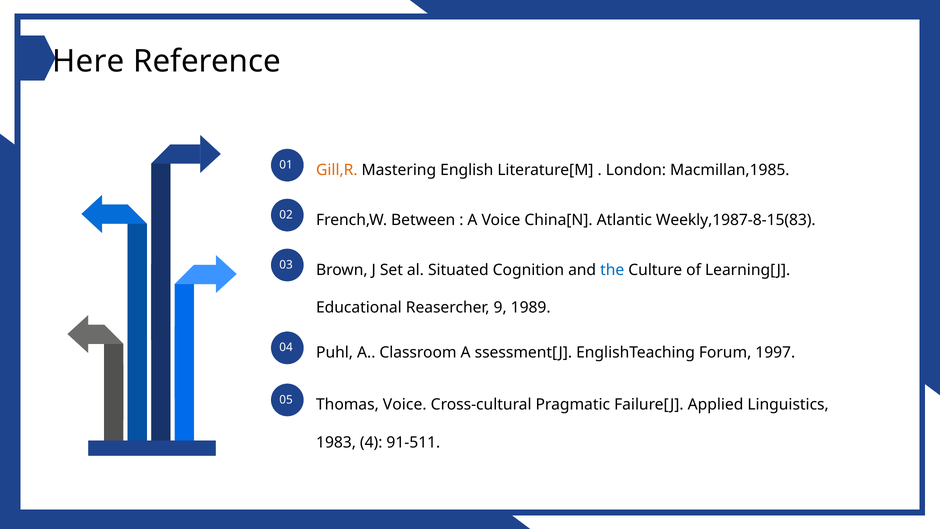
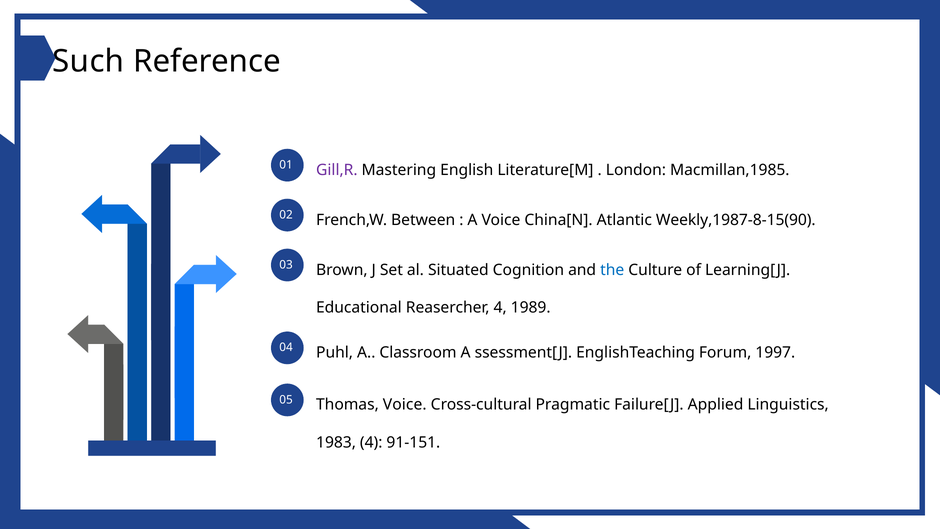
Here: Here -> Such
Gill,R colour: orange -> purple
Weekly,1987-8-15(83: Weekly,1987-8-15(83 -> Weekly,1987-8-15(90
Reasercher 9: 9 -> 4
91-511: 91-511 -> 91-151
